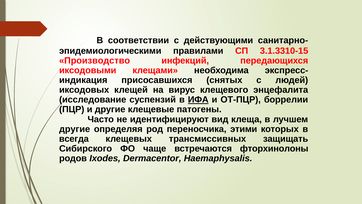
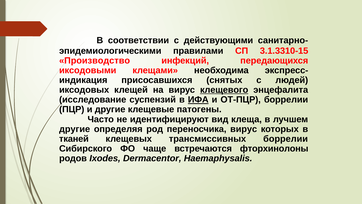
клещевого underline: none -> present
переносчика этими: этими -> вирус
всегда: всегда -> тканей
трансмиссивных защищать: защищать -> боррелии
